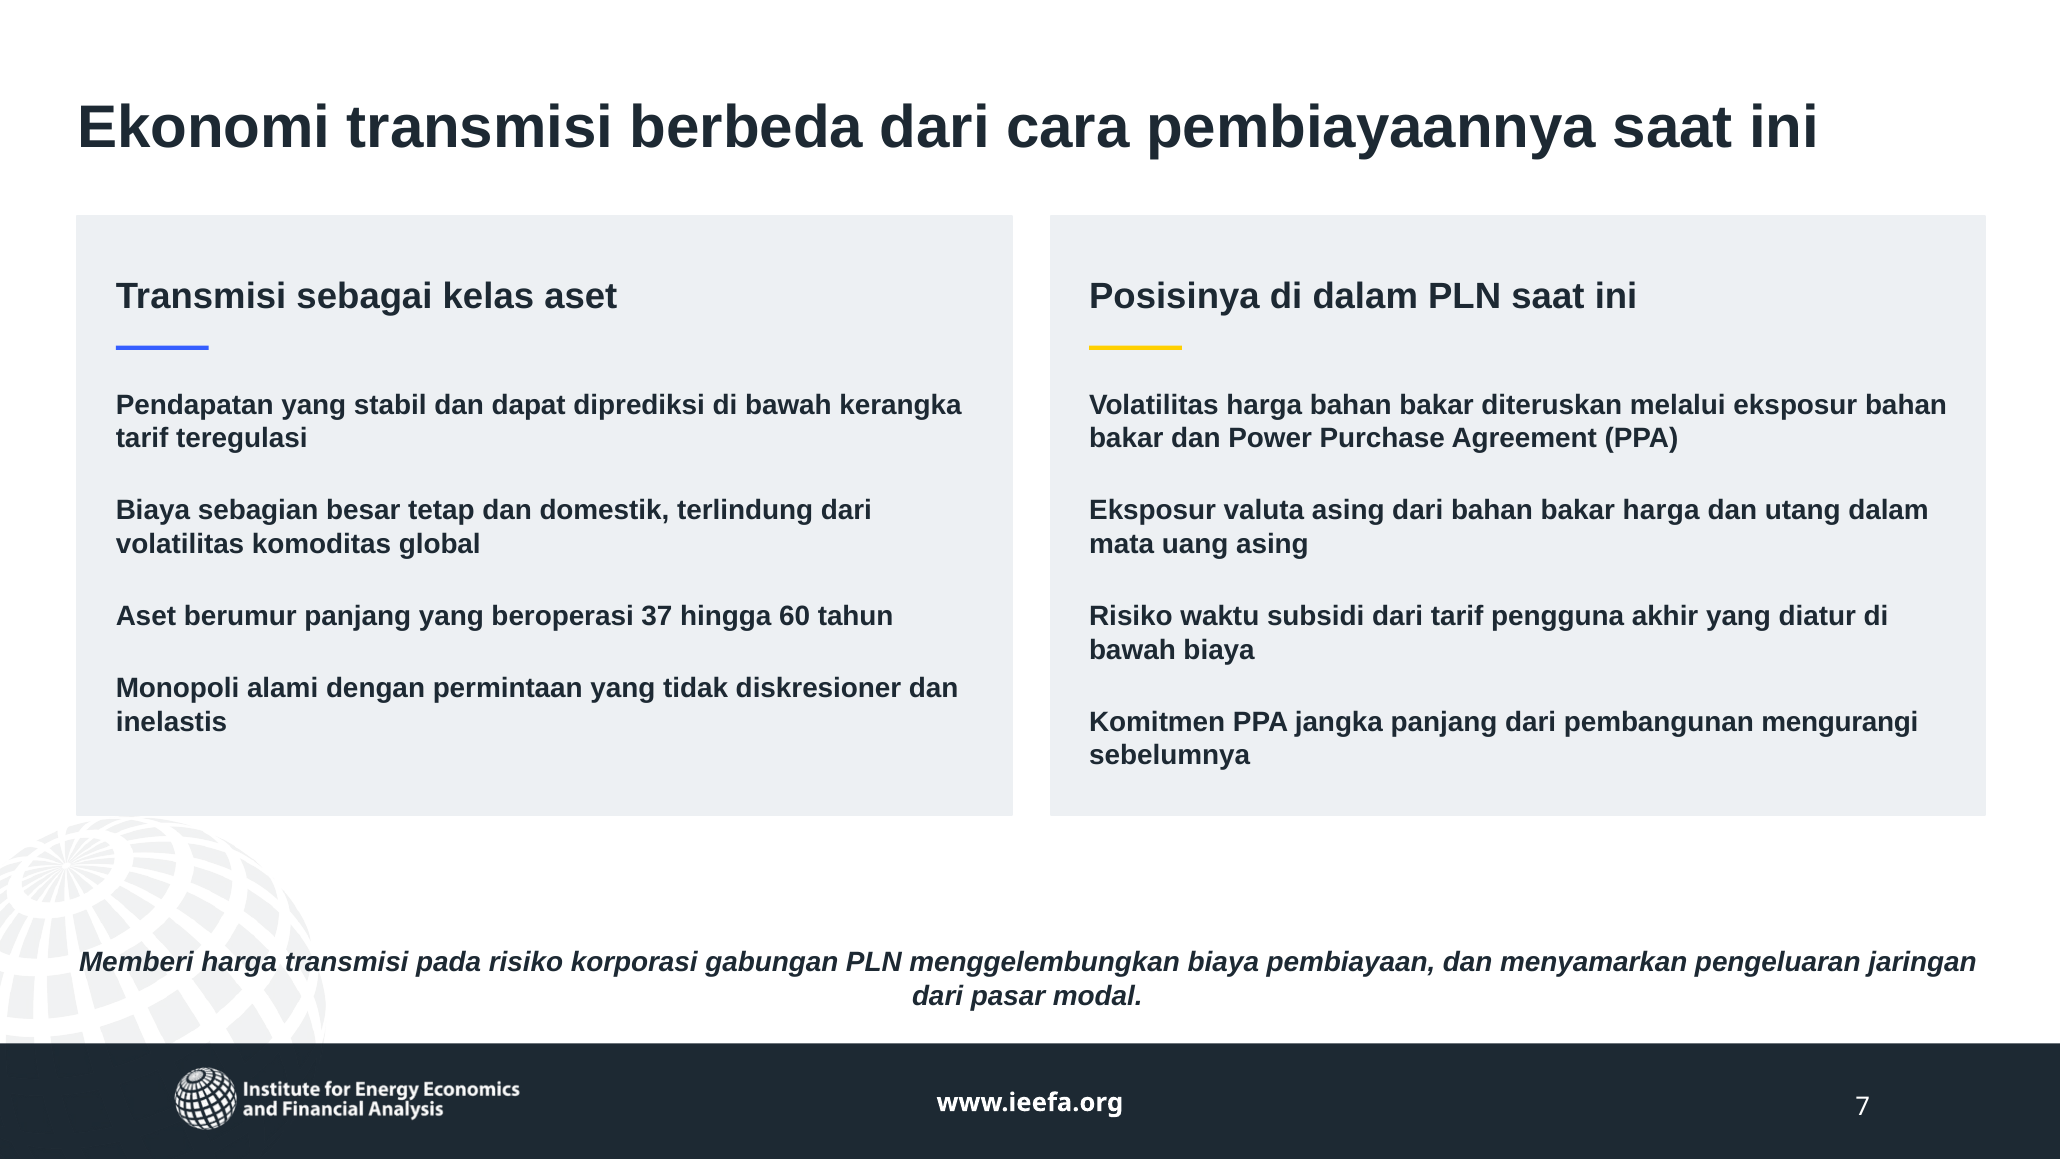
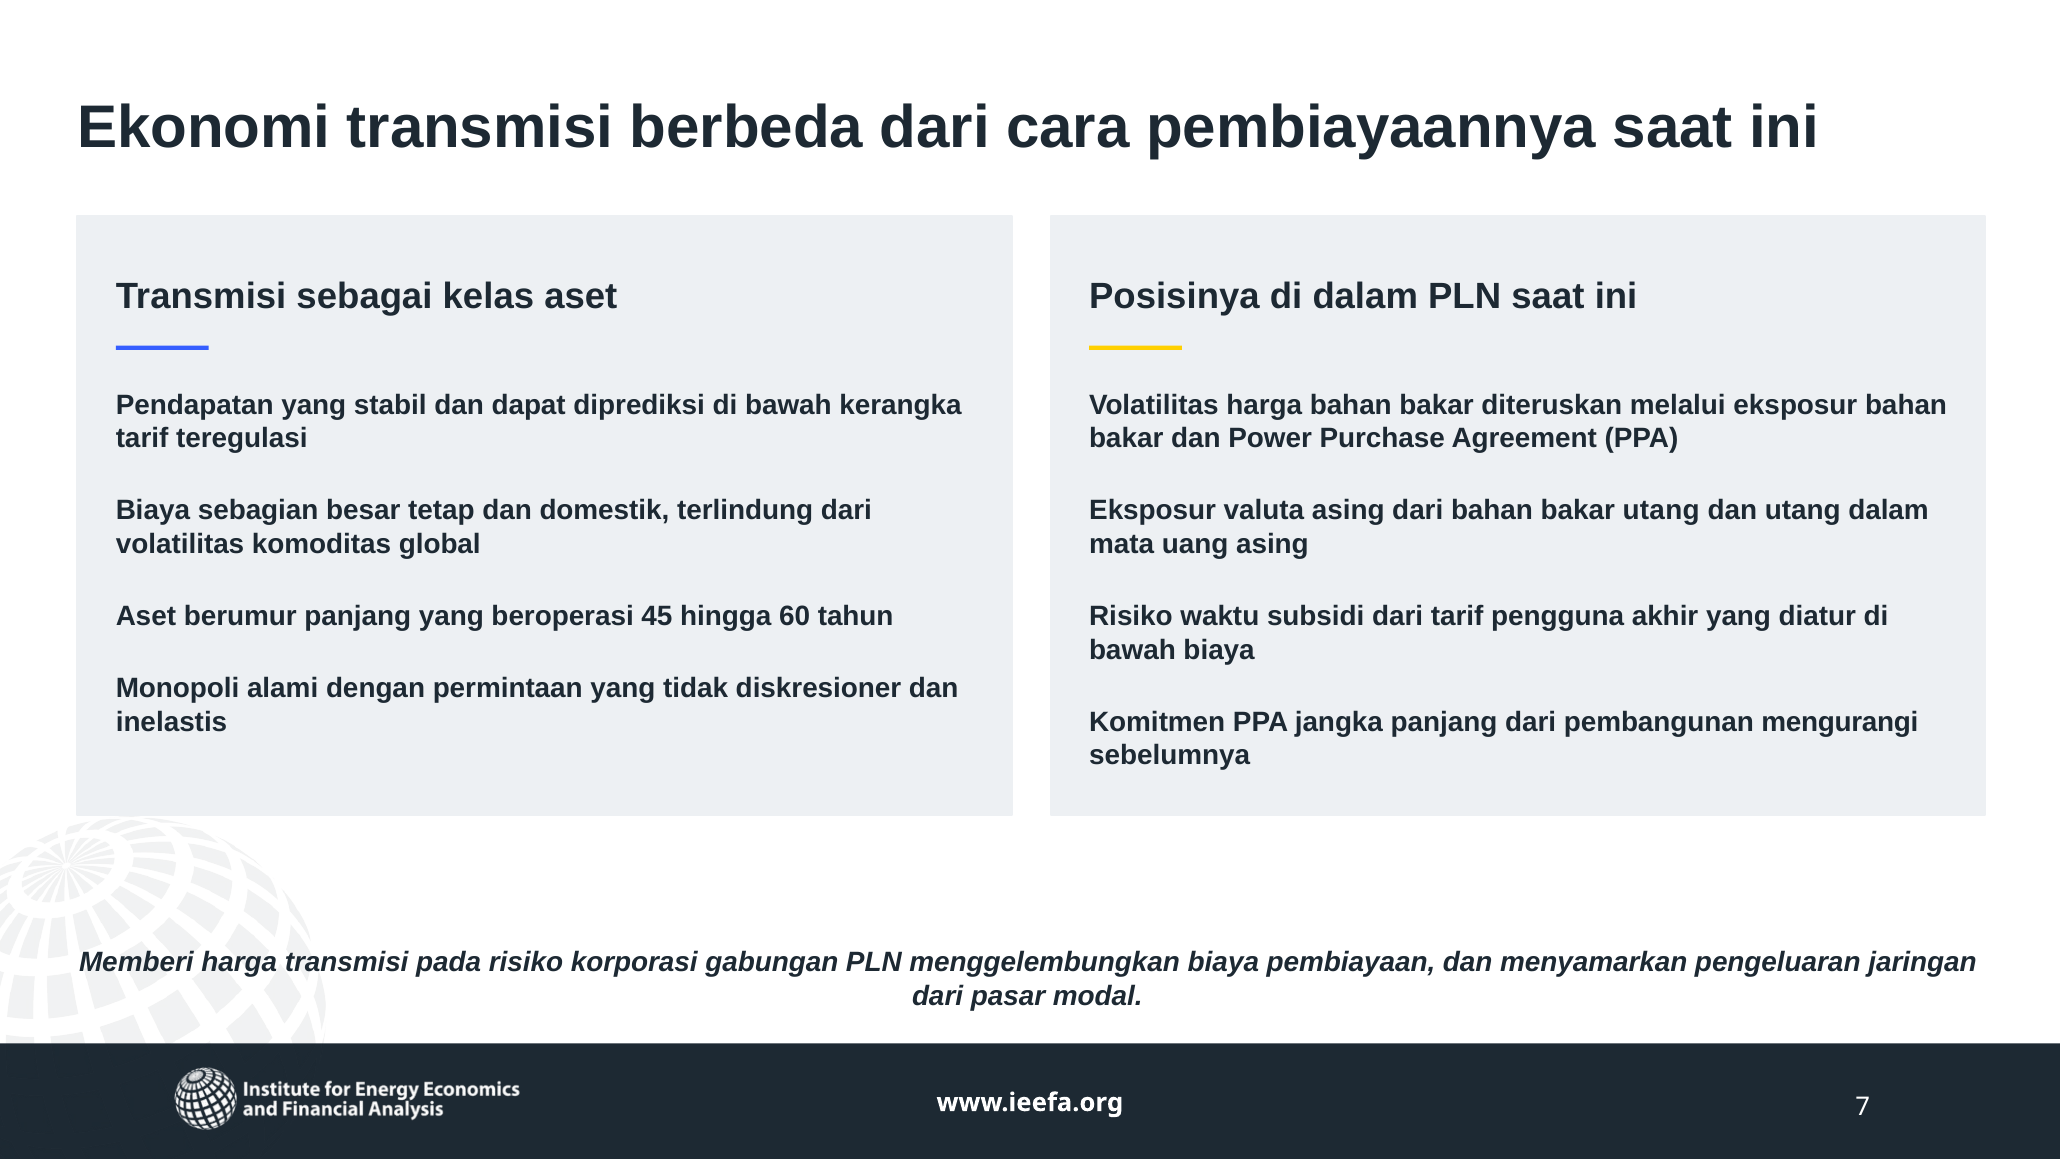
bakar harga: harga -> utang
37: 37 -> 45
